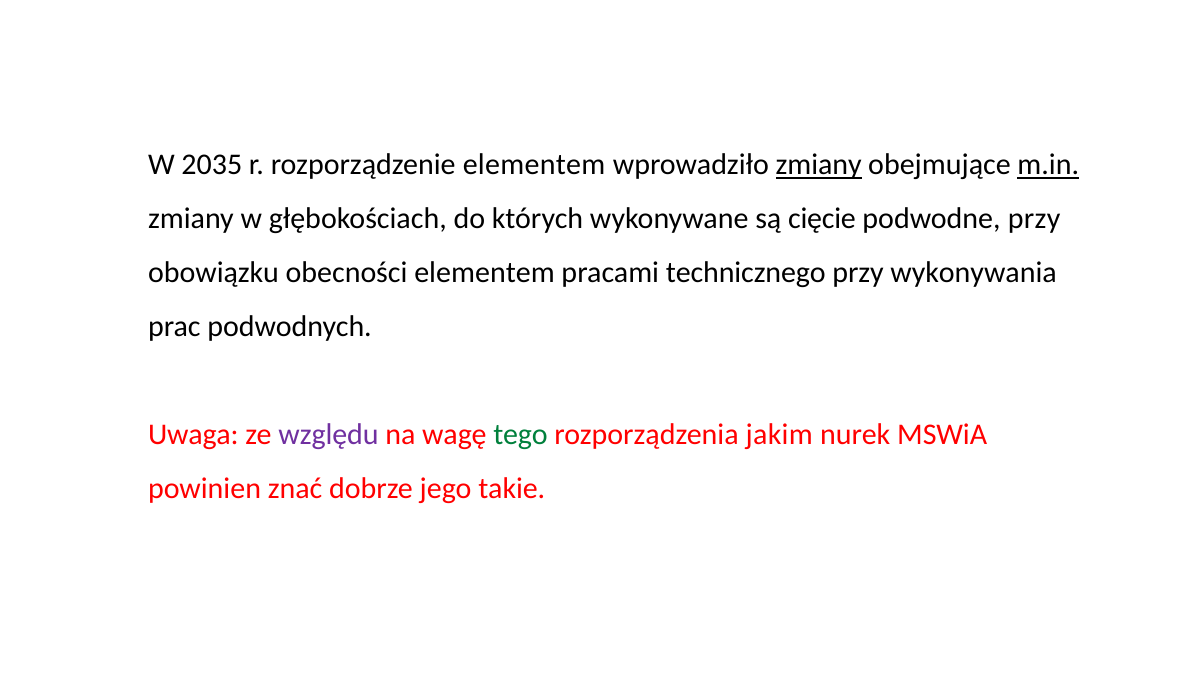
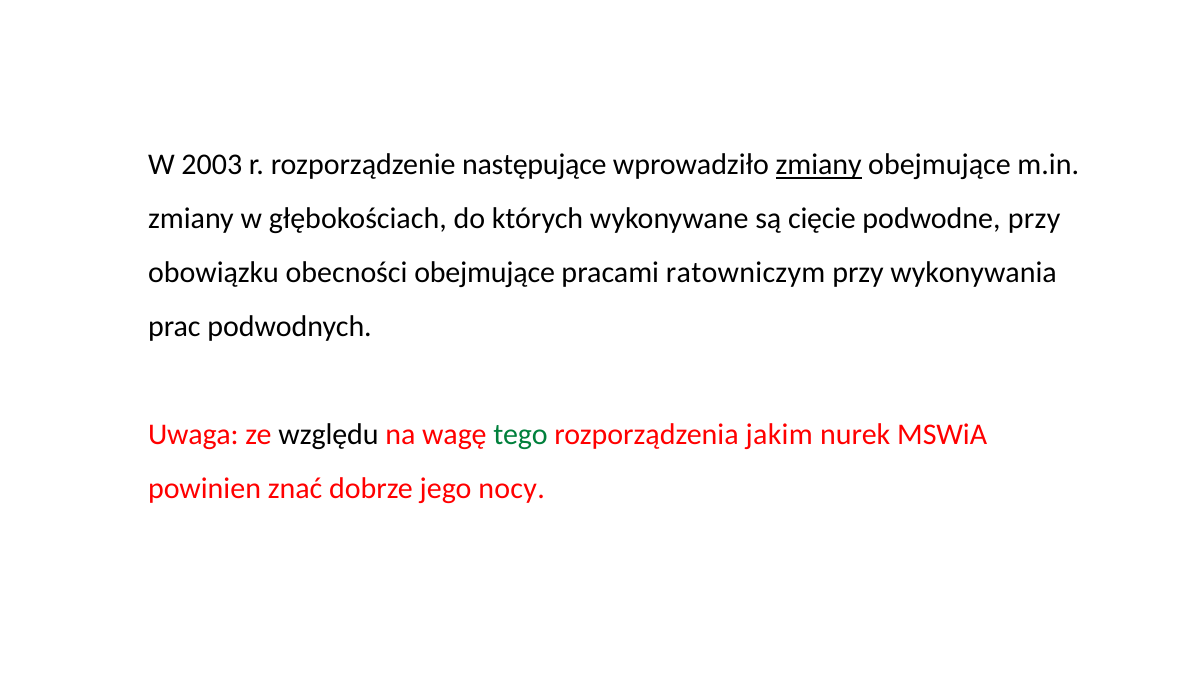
2035: 2035 -> 2003
rozporządzenie elementem: elementem -> następujące
m.in underline: present -> none
obecności elementem: elementem -> obejmujące
technicznego: technicznego -> ratowniczym
względu colour: purple -> black
takie: takie -> nocy
